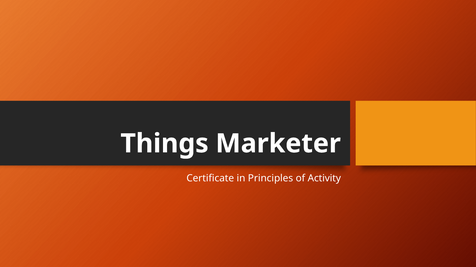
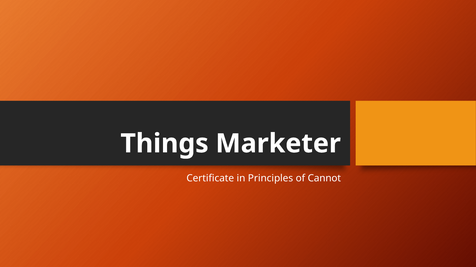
Activity: Activity -> Cannot
